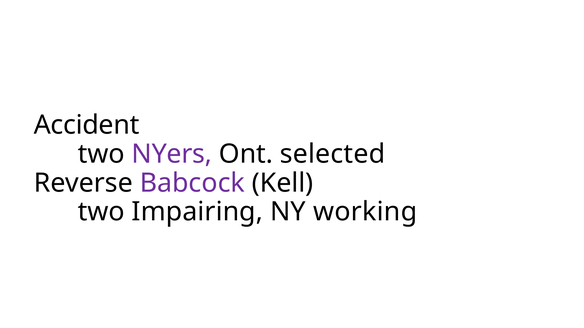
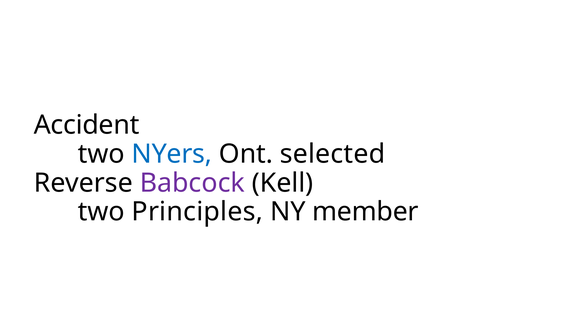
NYers colour: purple -> blue
Impairing: Impairing -> Principles
working: working -> member
